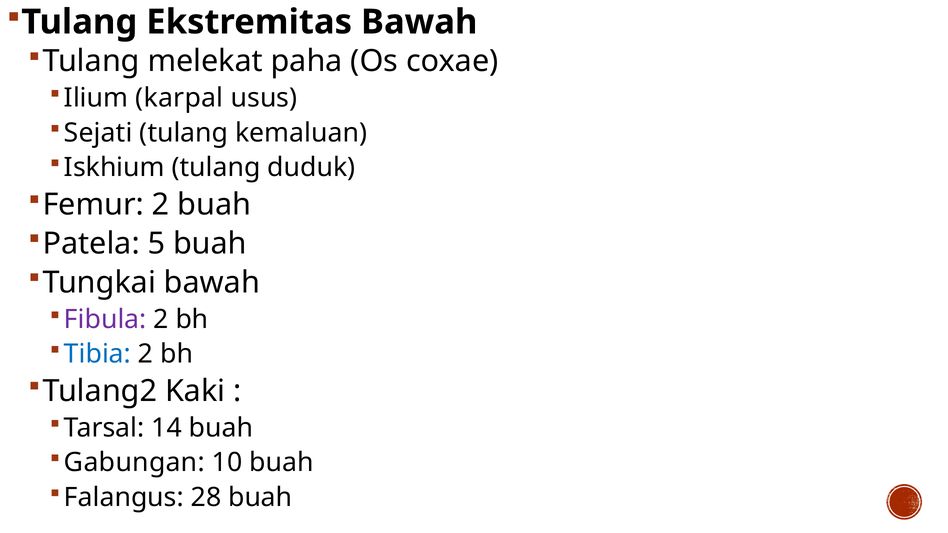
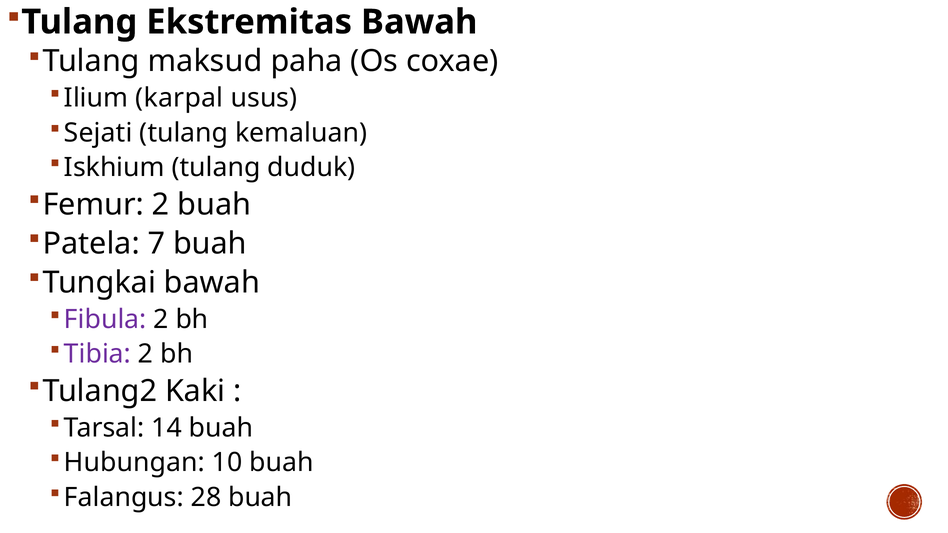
melekat: melekat -> maksud
5: 5 -> 7
Tibia colour: blue -> purple
Gabungan: Gabungan -> Hubungan
